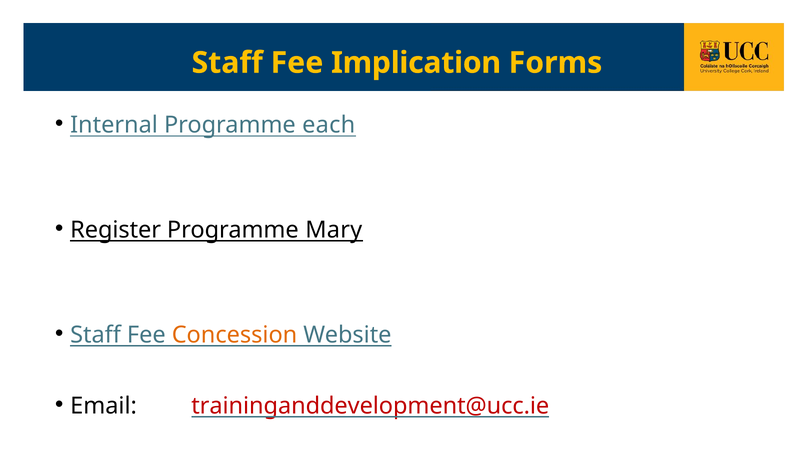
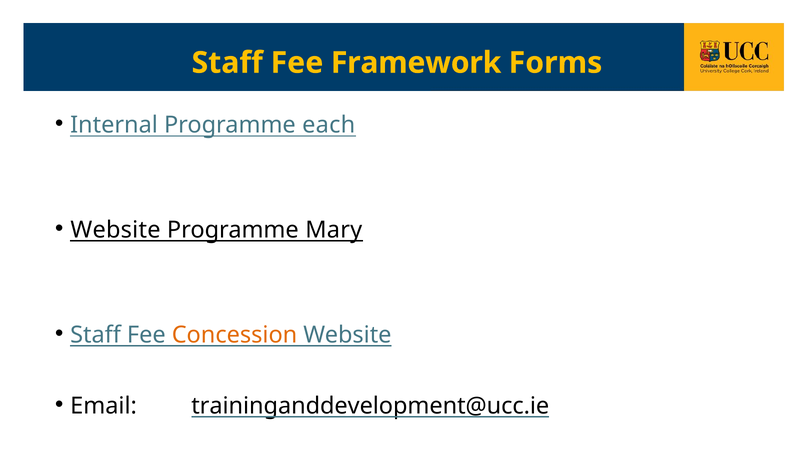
Implication: Implication -> Framework
Register at (116, 230): Register -> Website
traininganddevelopment@ucc.ie colour: red -> black
